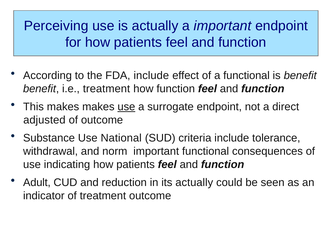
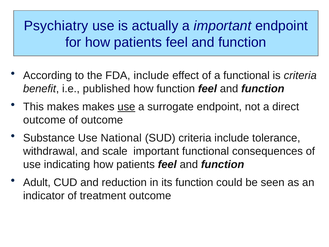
Perceiving: Perceiving -> Psychiatry
is benefit: benefit -> criteria
i.e treatment: treatment -> published
adjusted at (44, 120): adjusted -> outcome
norm: norm -> scale
its actually: actually -> function
